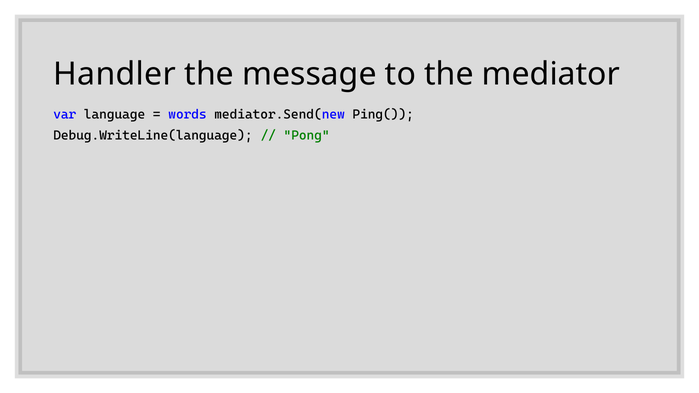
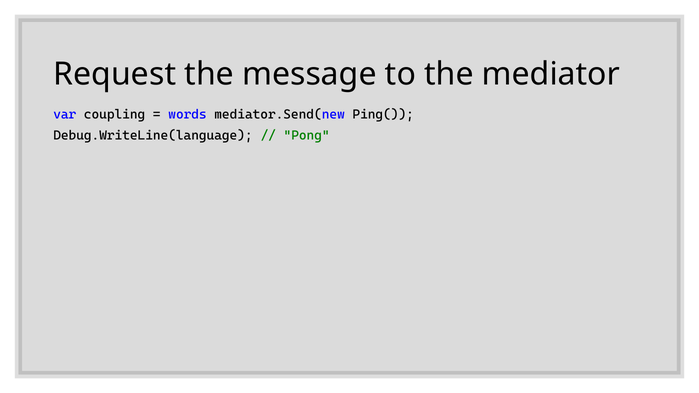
Handler: Handler -> Request
language: language -> coupling
